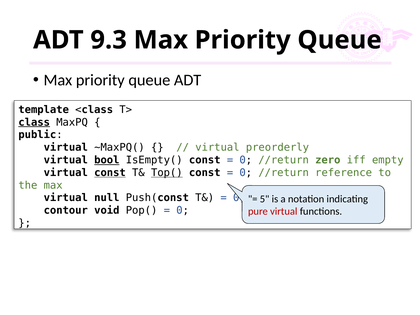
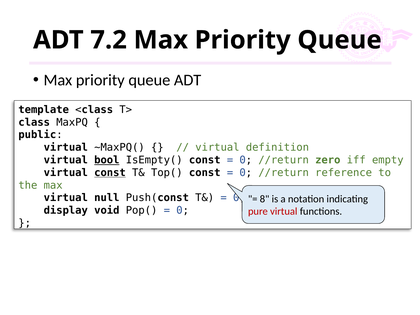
9.3: 9.3 -> 7.2
class underline: present -> none
preorderly: preorderly -> definition
Top( underline: present -> none
5: 5 -> 8
contour: contour -> display
